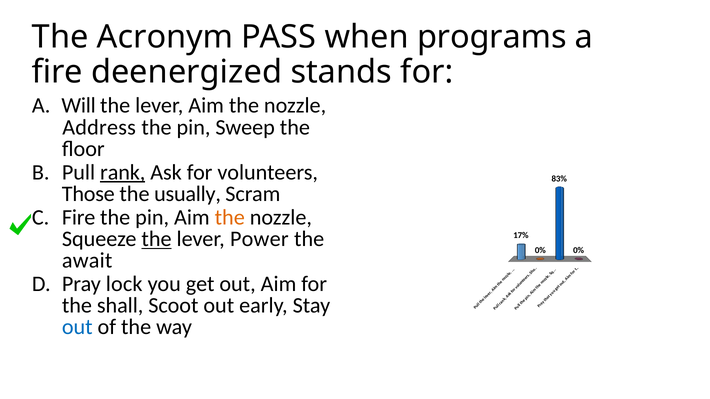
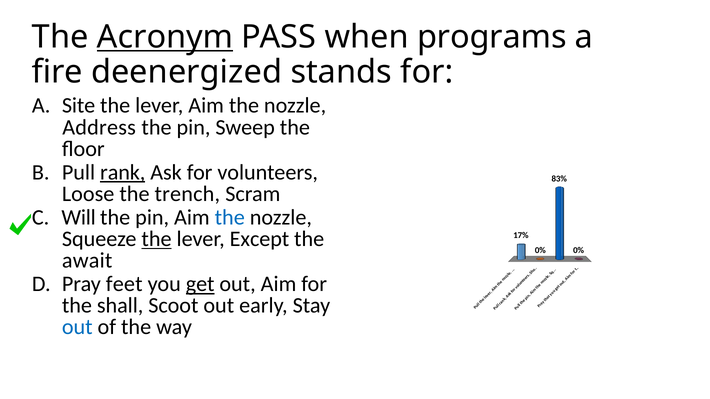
Acronym underline: none -> present
Will: Will -> Site
Those: Those -> Loose
usually: usually -> trench
Fire at (79, 218): Fire -> Will
the at (230, 218) colour: orange -> blue
Power: Power -> Except
lock: lock -> feet
get at (200, 284) underline: none -> present
